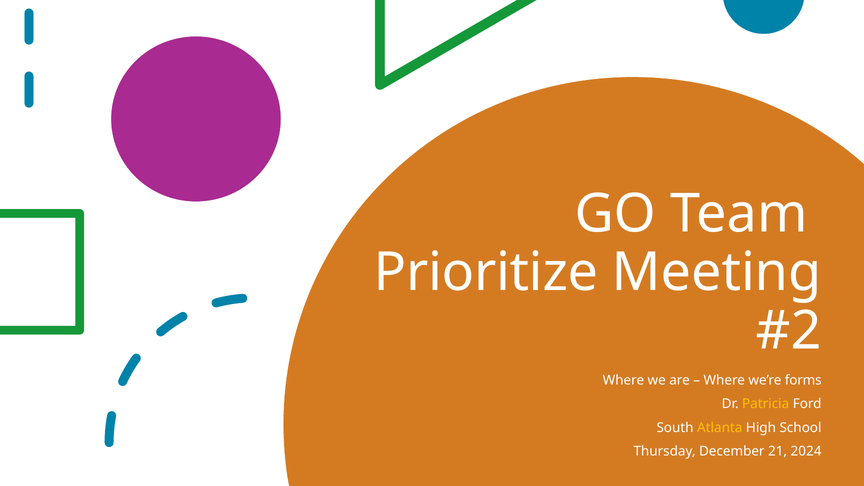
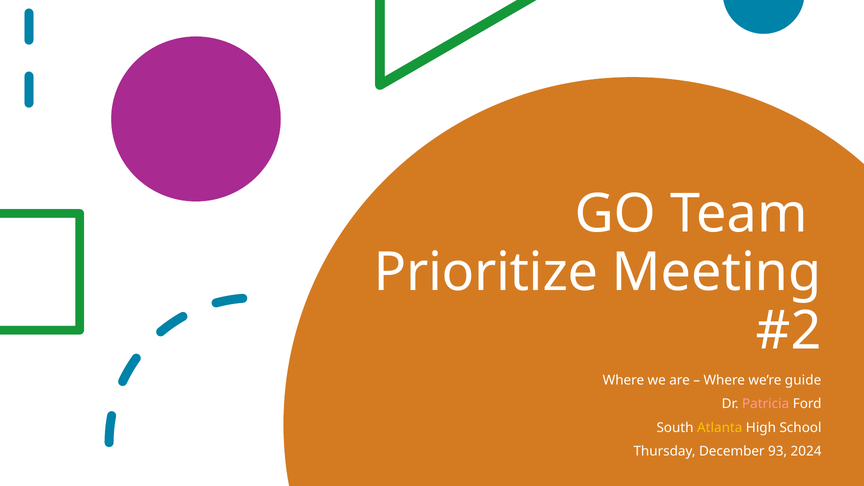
forms: forms -> guide
Patricia colour: yellow -> pink
21: 21 -> 93
